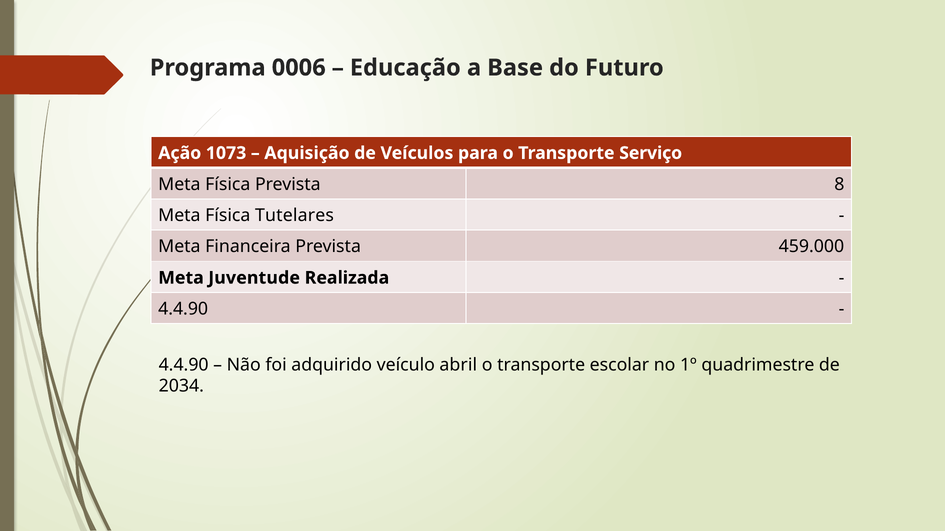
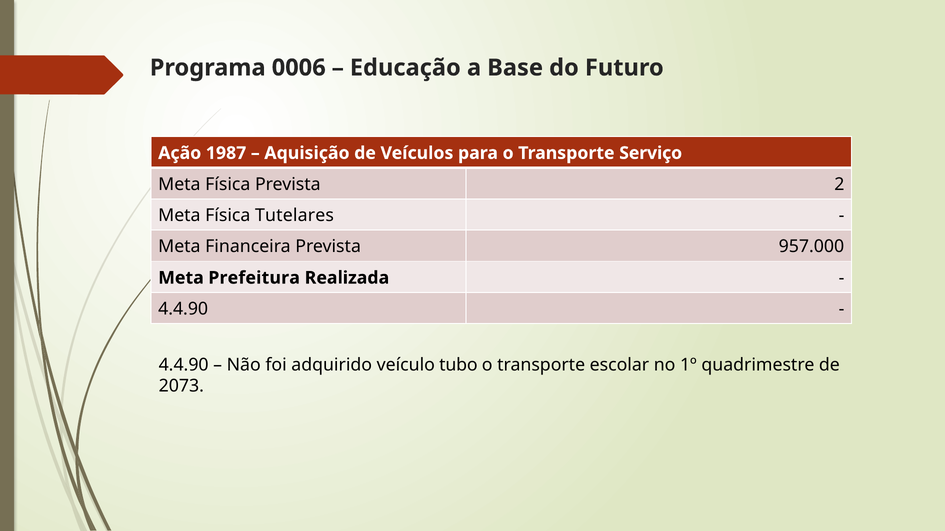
1073: 1073 -> 1987
8: 8 -> 2
459.000: 459.000 -> 957.000
Juventude: Juventude -> Prefeitura
abril: abril -> tubo
2034: 2034 -> 2073
